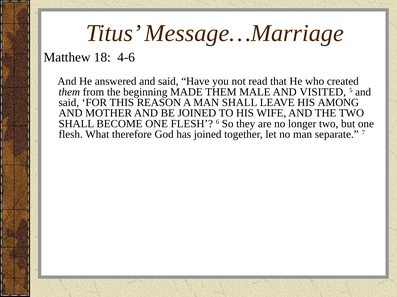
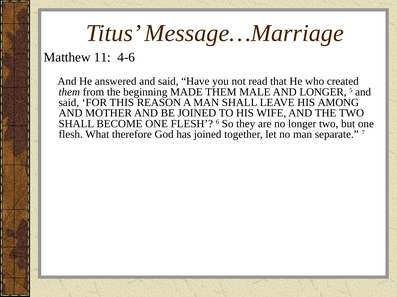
18: 18 -> 11
AND VISITED: VISITED -> LONGER
